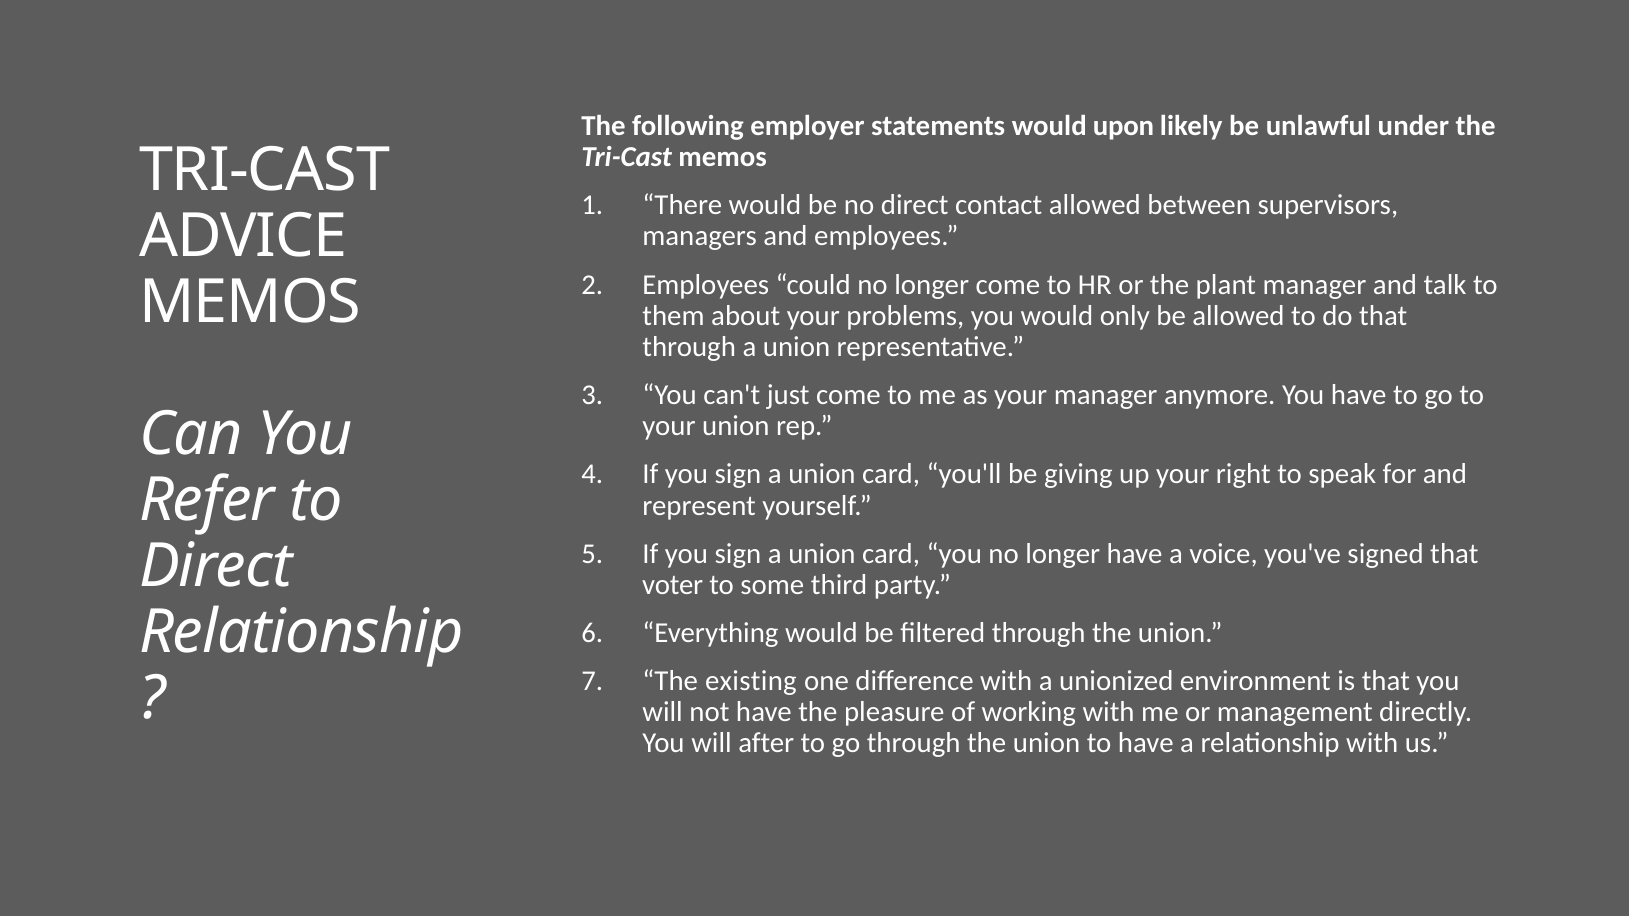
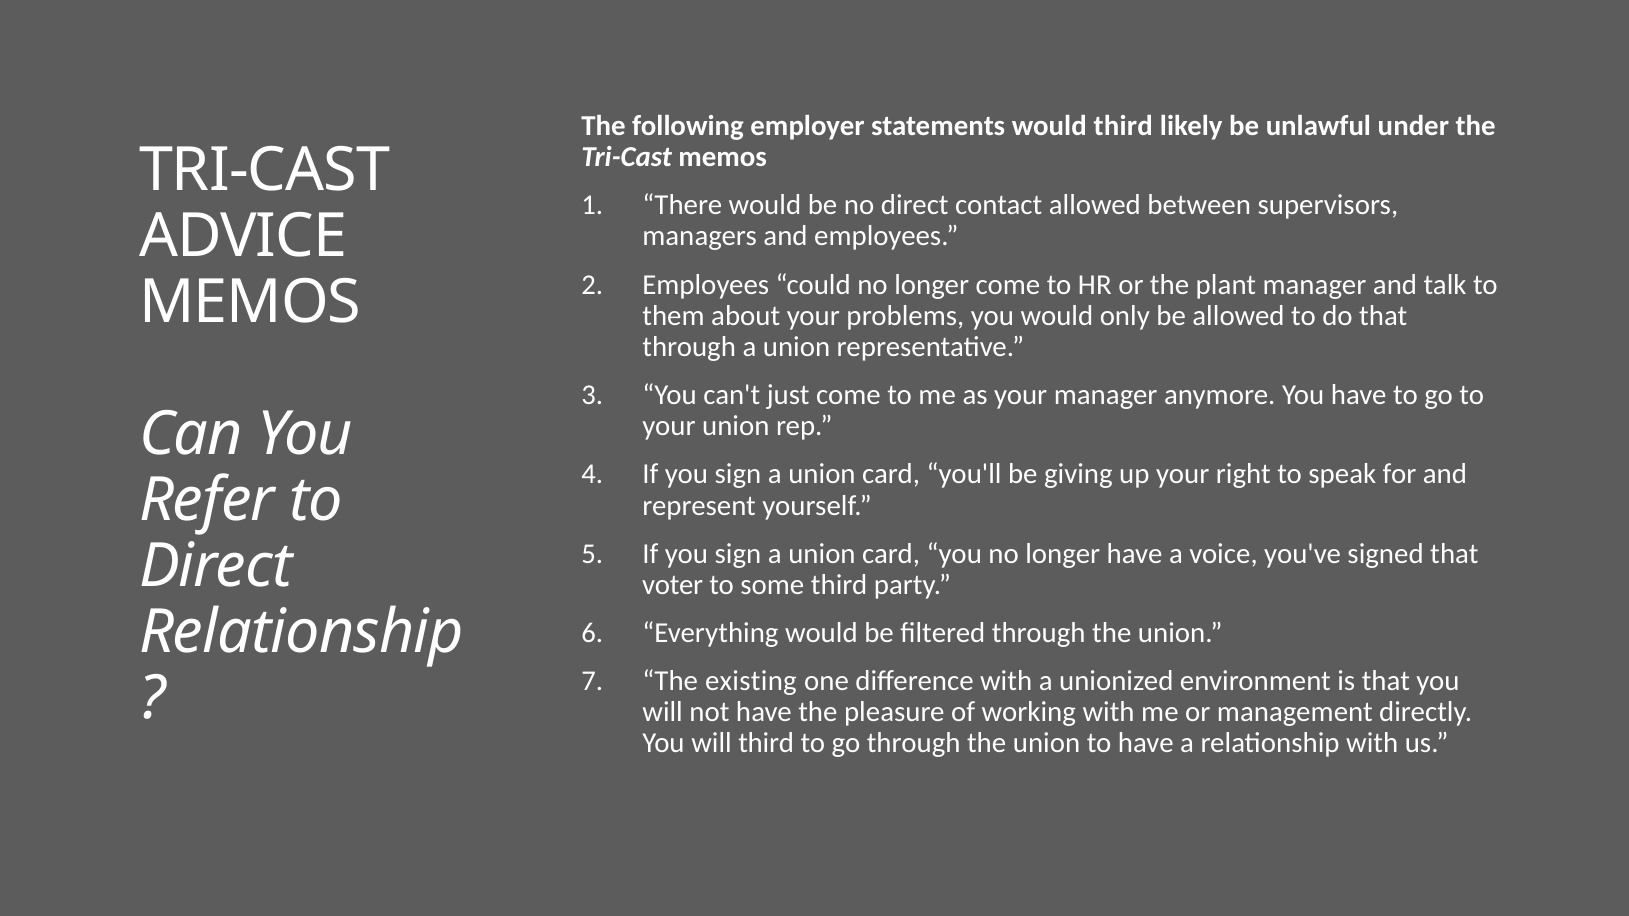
would upon: upon -> third
will after: after -> third
